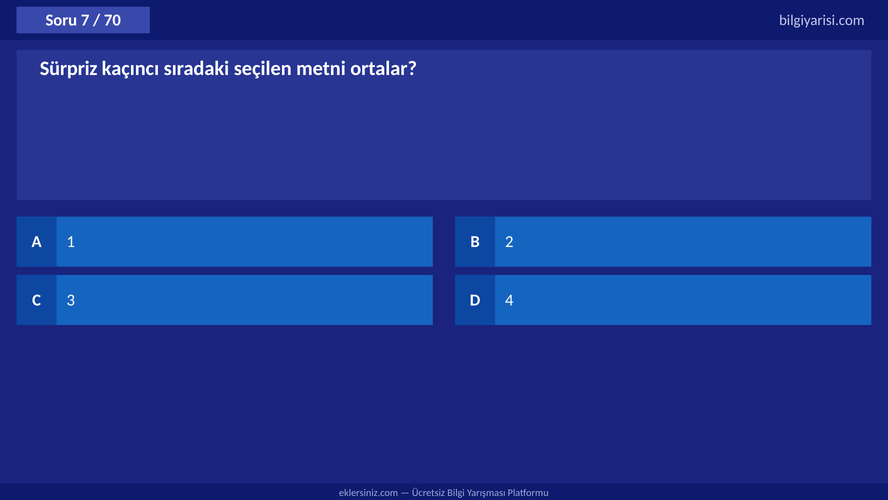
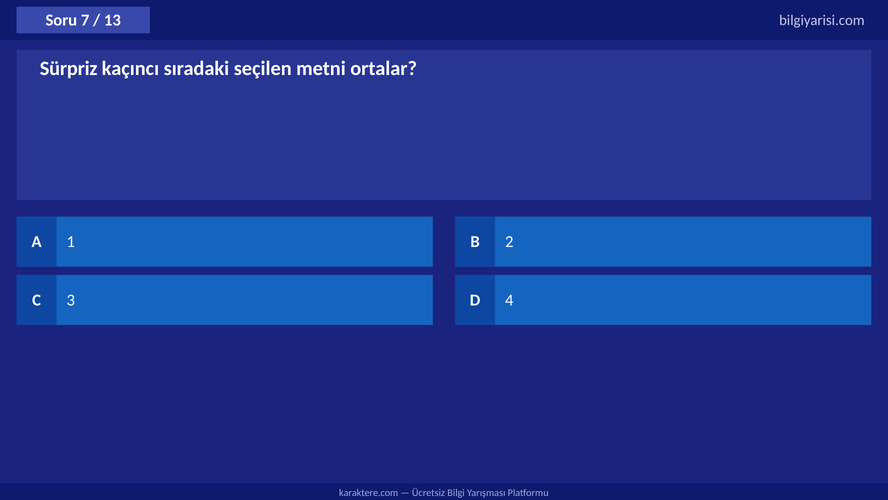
70: 70 -> 13
eklersiniz.com: eklersiniz.com -> karaktere.com
